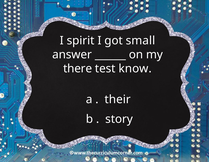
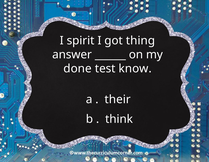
small: small -> thing
there: there -> done
story: story -> think
